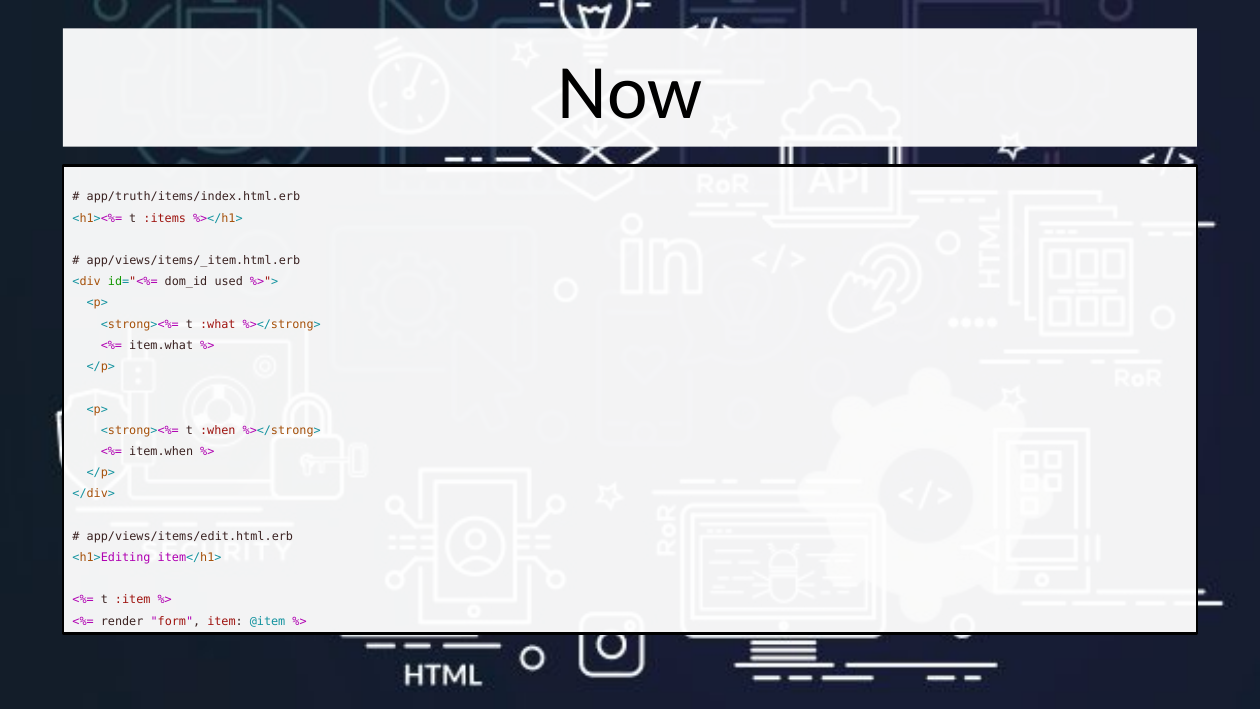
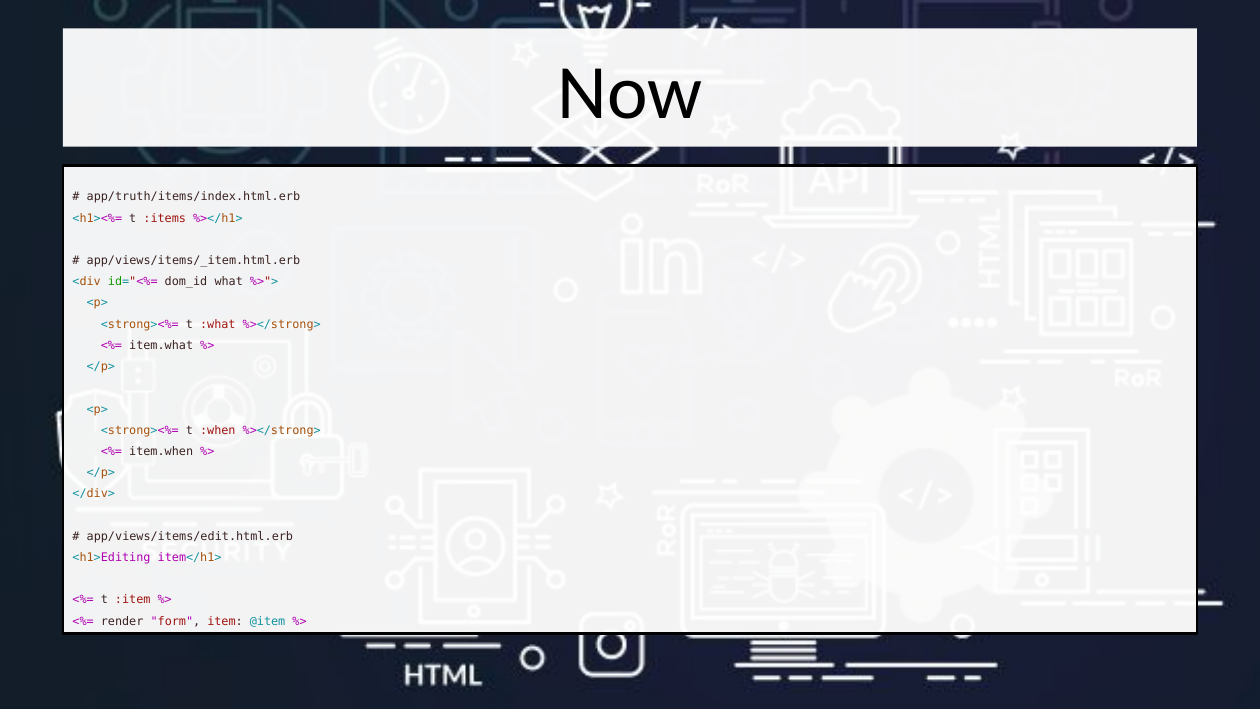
used: used -> what
